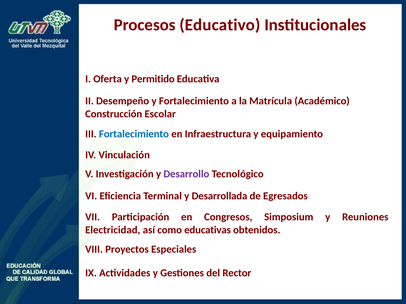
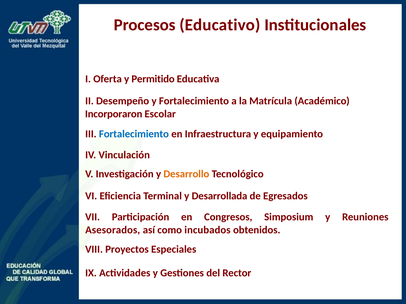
Construcción: Construcción -> Incorporaron
Desarrollo colour: purple -> orange
Electricidad: Electricidad -> Asesorados
educativas: educativas -> incubados
